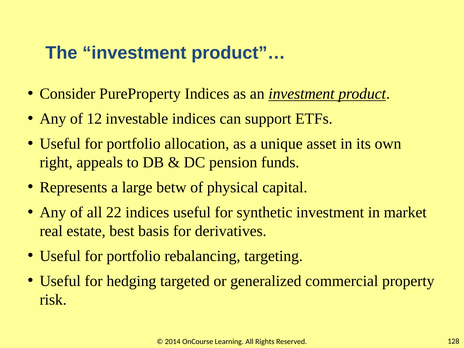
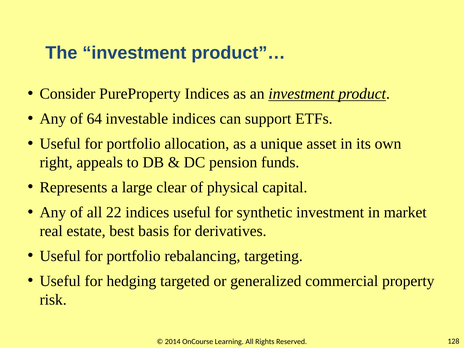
12: 12 -> 64
betw: betw -> clear
